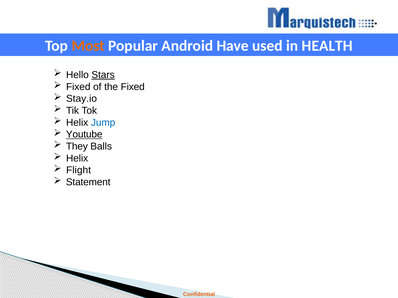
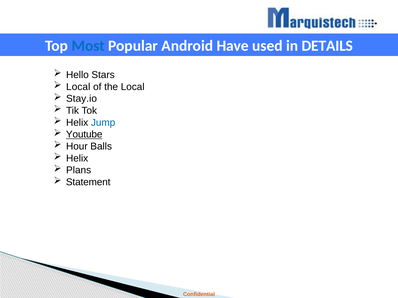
Most colour: orange -> blue
HEALTH: HEALTH -> DETAILS
Stars underline: present -> none
Fixed at (78, 87): Fixed -> Local
the Fixed: Fixed -> Local
They: They -> Hour
Flight: Flight -> Plans
